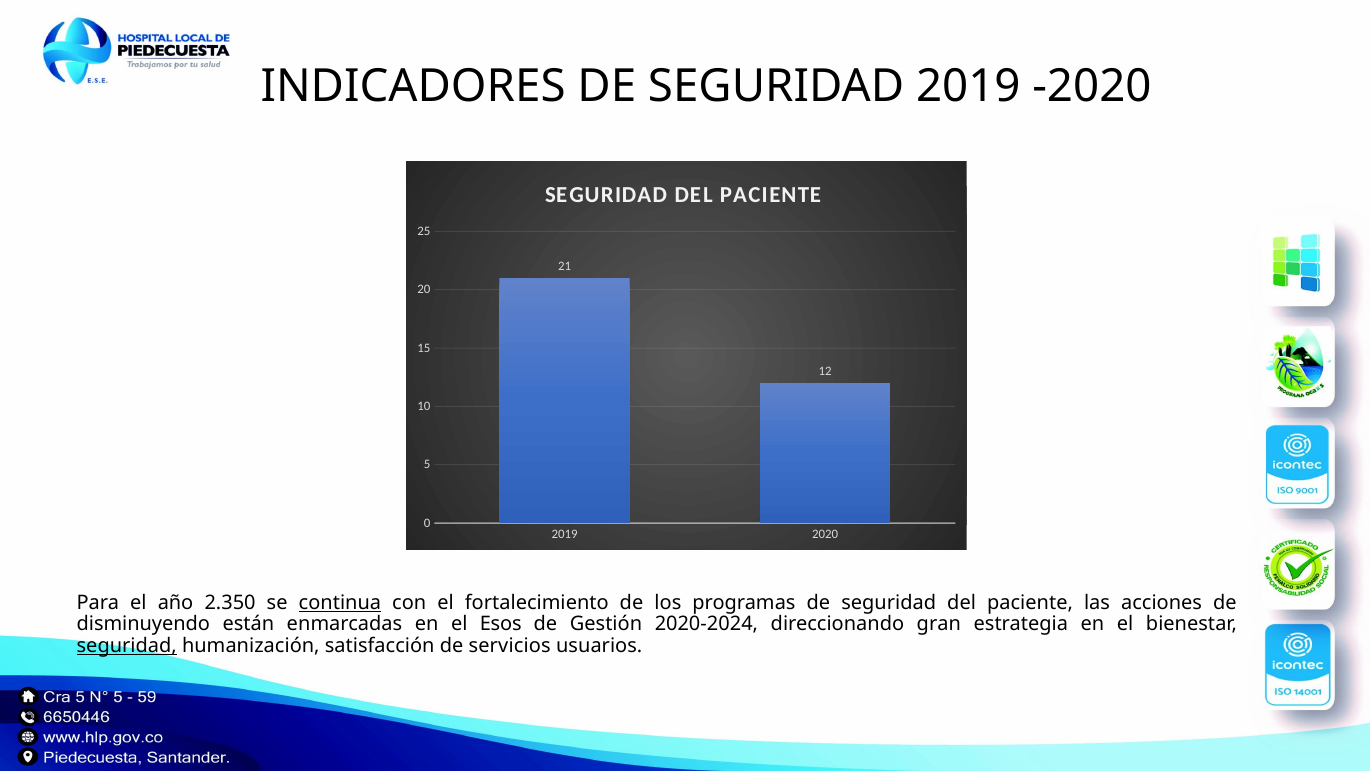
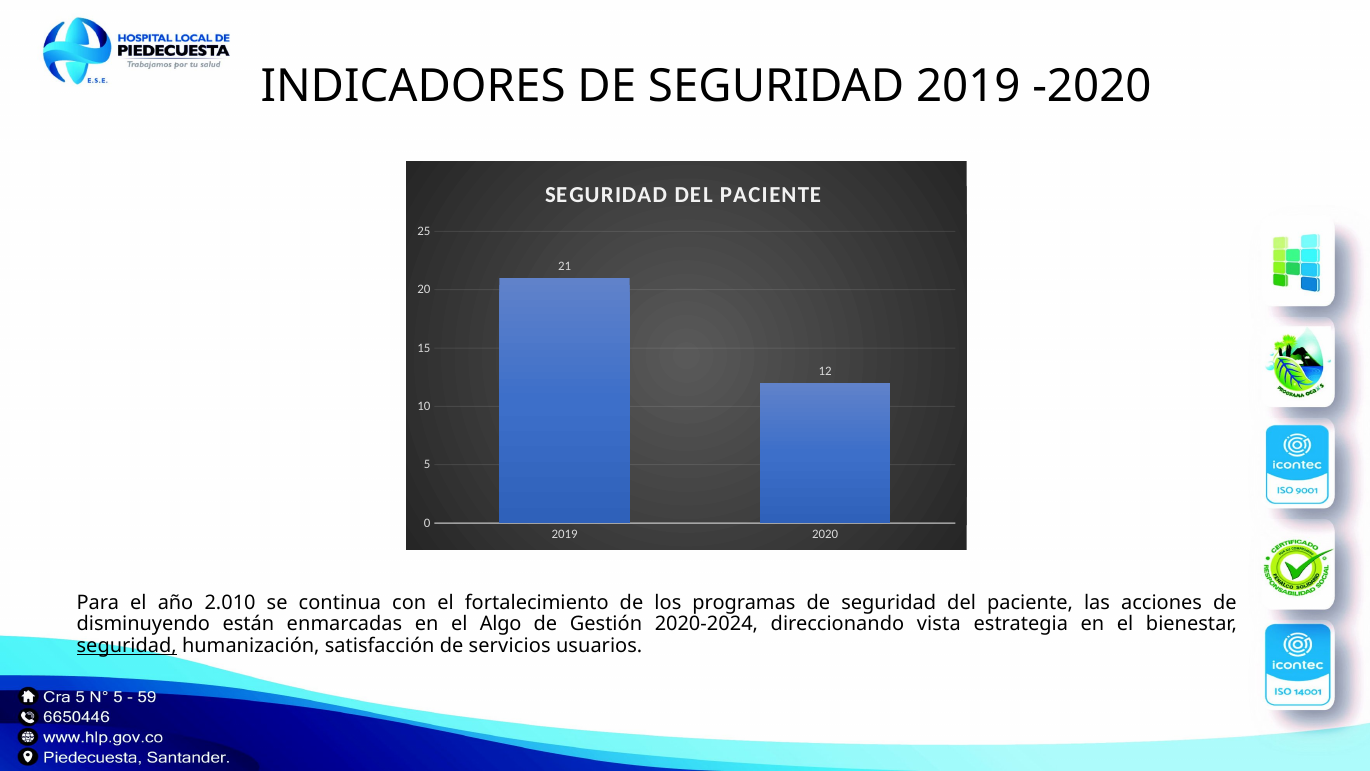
2.350: 2.350 -> 2.010
continua underline: present -> none
Esos: Esos -> Algo
gran: gran -> vista
